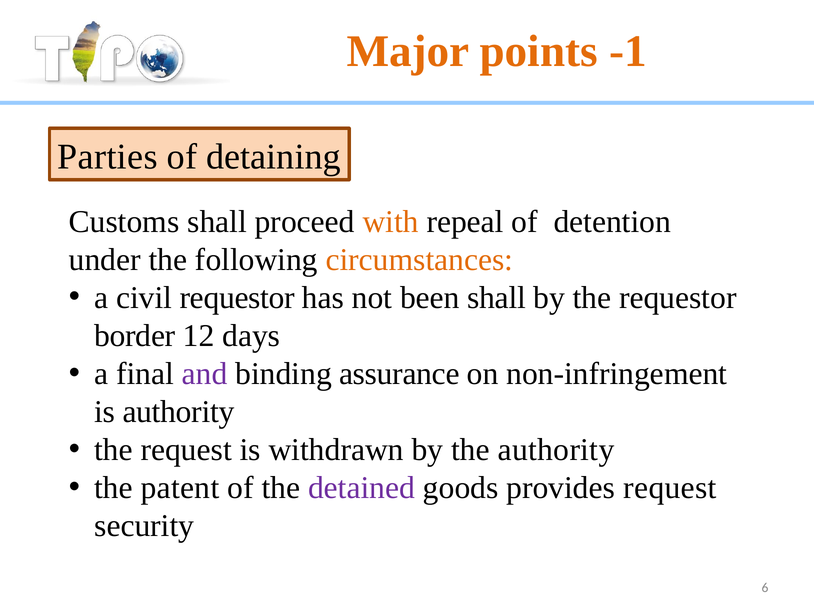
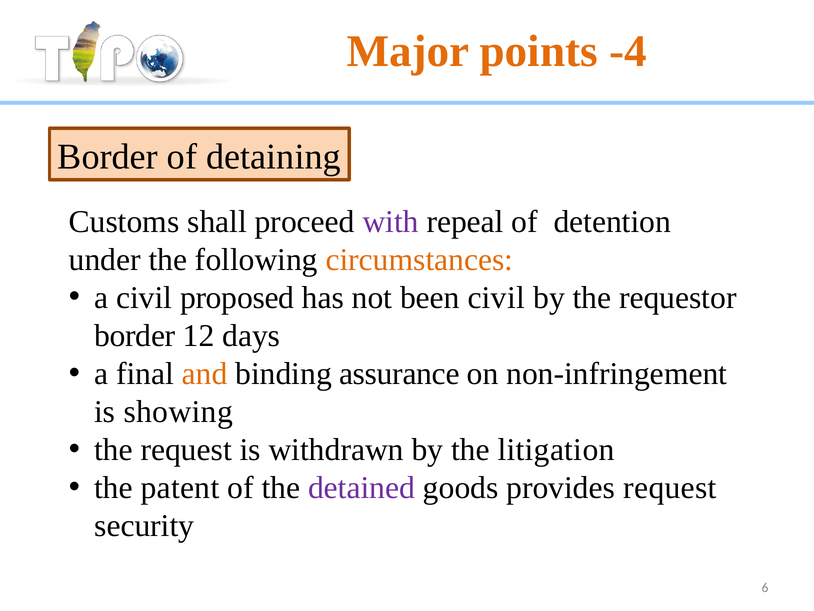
-1: -1 -> -4
Parties at (108, 156): Parties -> Border
with colour: orange -> purple
civil requestor: requestor -> proposed
been shall: shall -> civil
and colour: purple -> orange
is authority: authority -> showing
the authority: authority -> litigation
